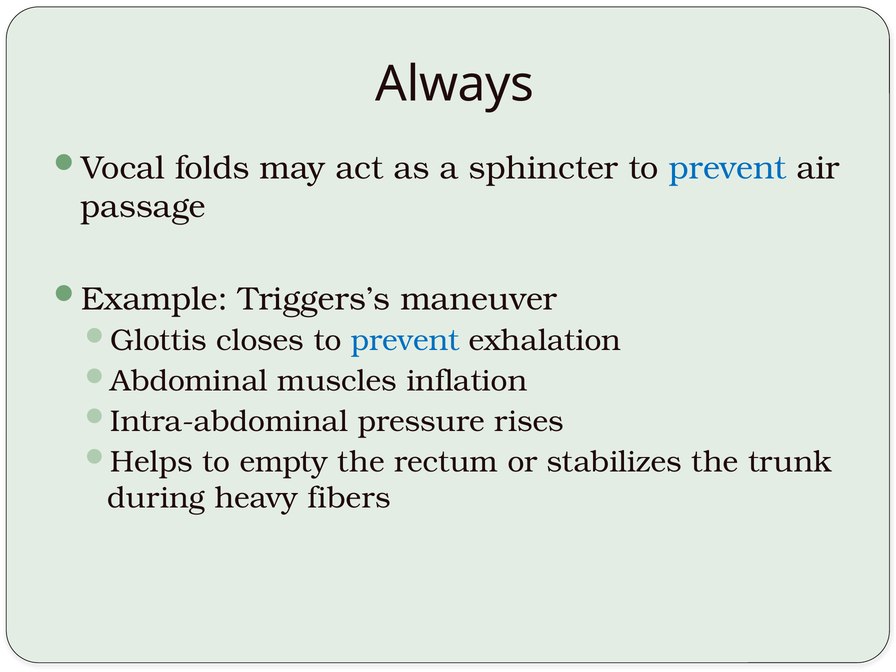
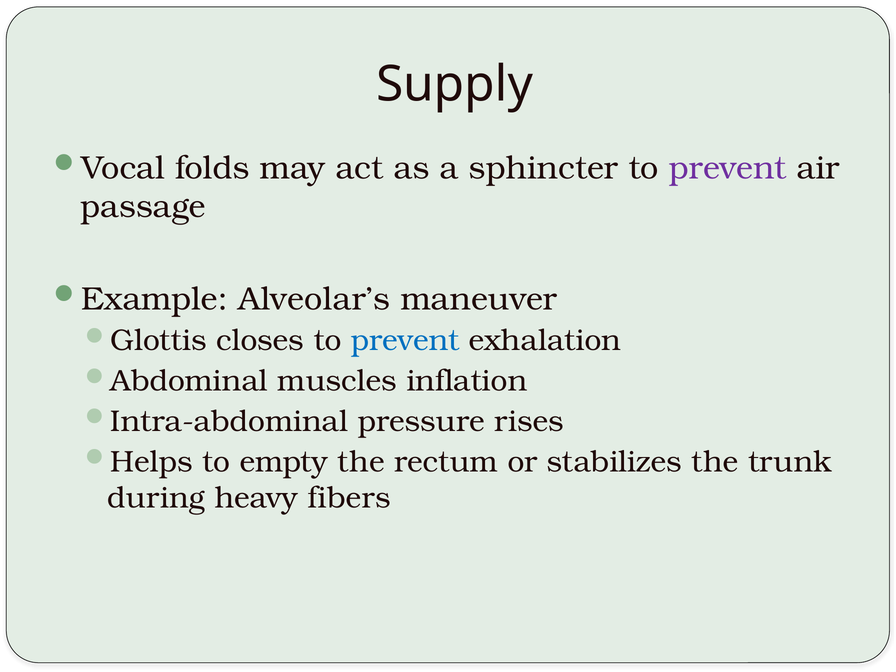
Always: Always -> Supply
prevent at (728, 168) colour: blue -> purple
Triggers’s: Triggers’s -> Alveolar’s
